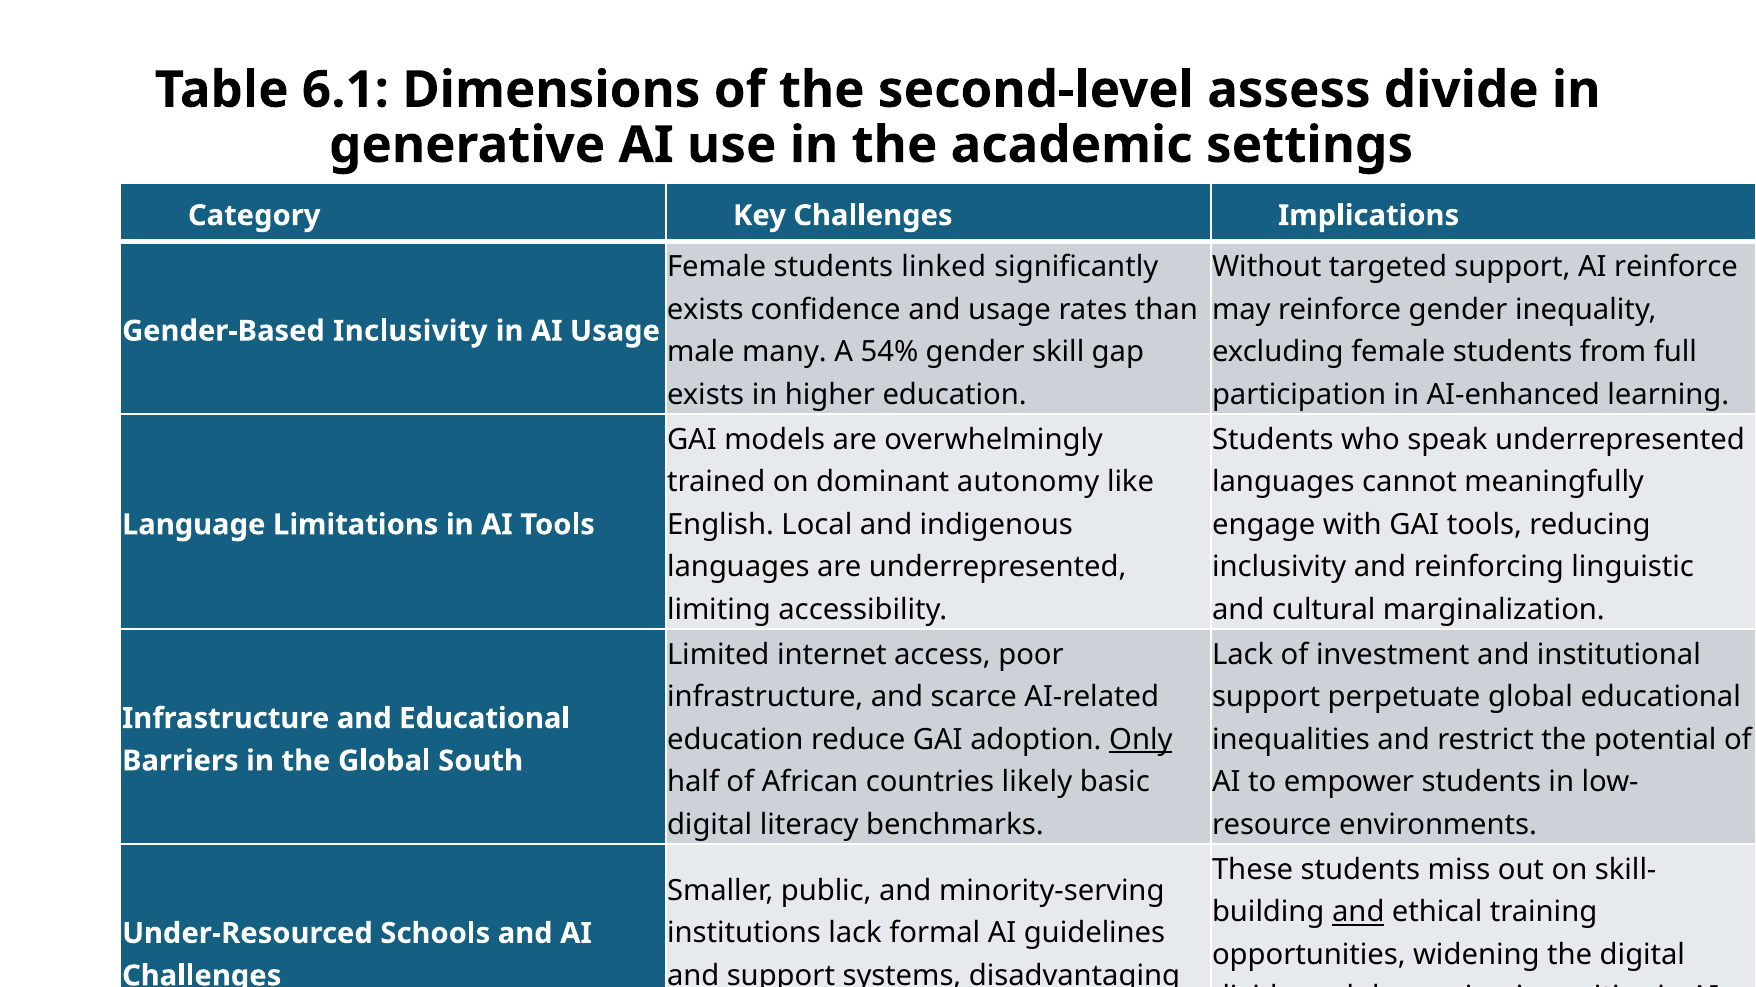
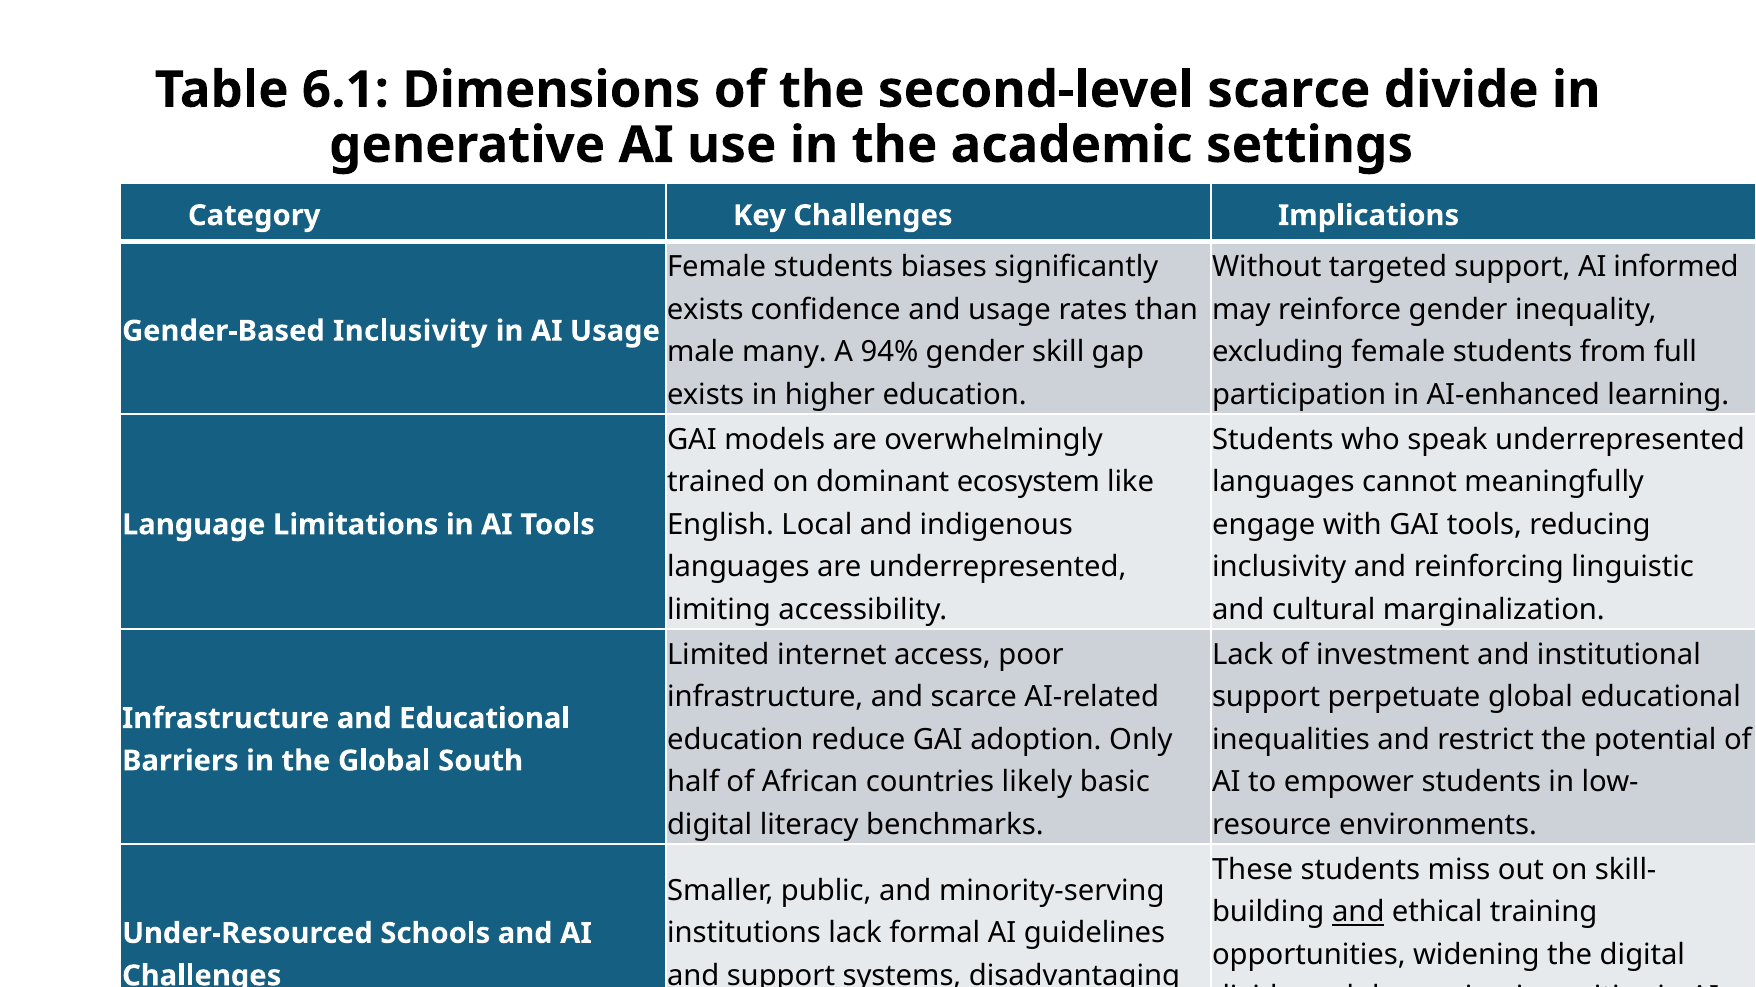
second-level assess: assess -> scarce
linked: linked -> biases
AI reinforce: reinforce -> informed
54%: 54% -> 94%
autonomy: autonomy -> ecosystem
Only underline: present -> none
